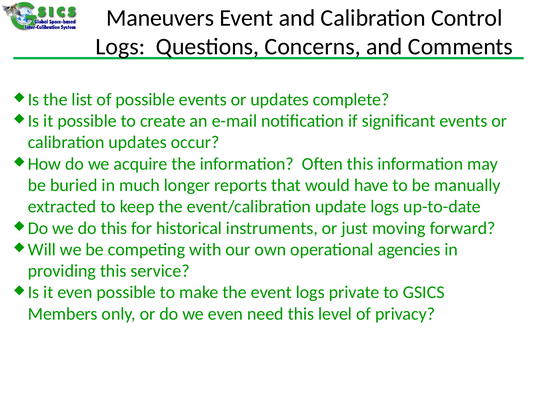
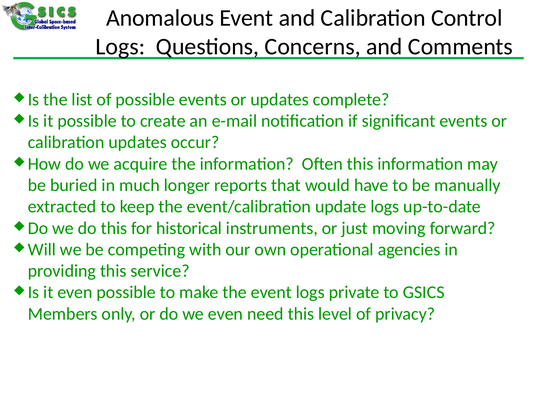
Maneuvers: Maneuvers -> Anomalous
